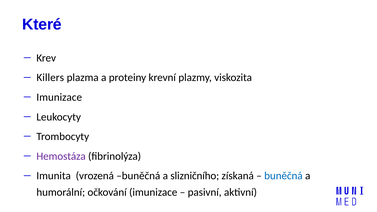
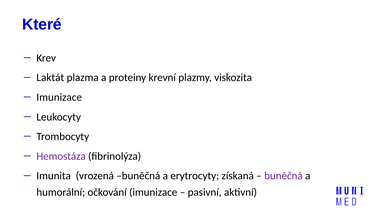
Killers: Killers -> Laktát
slizničního: slizničního -> erytrocyty
buněčná at (283, 176) colour: blue -> purple
